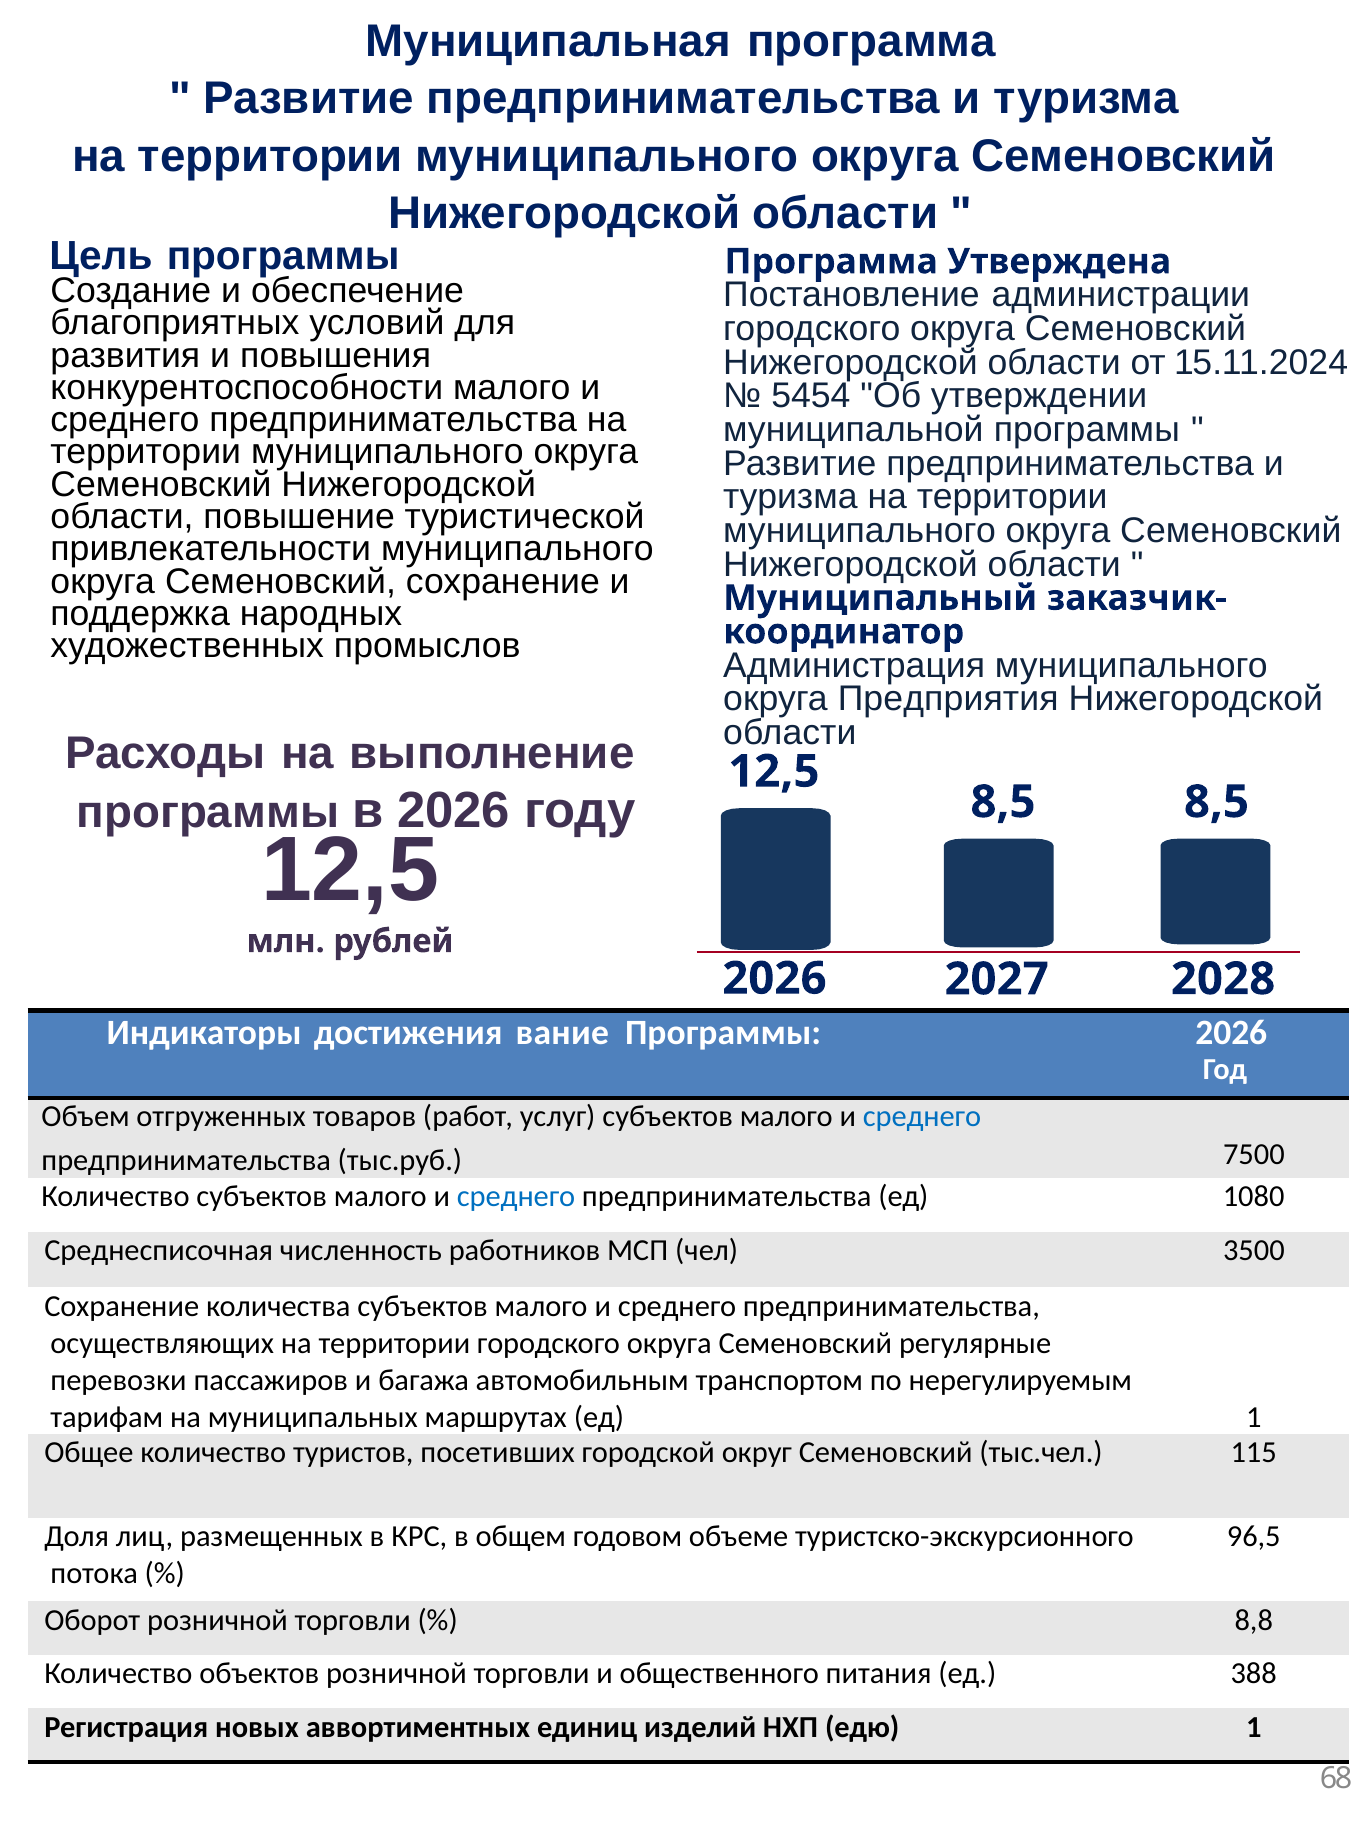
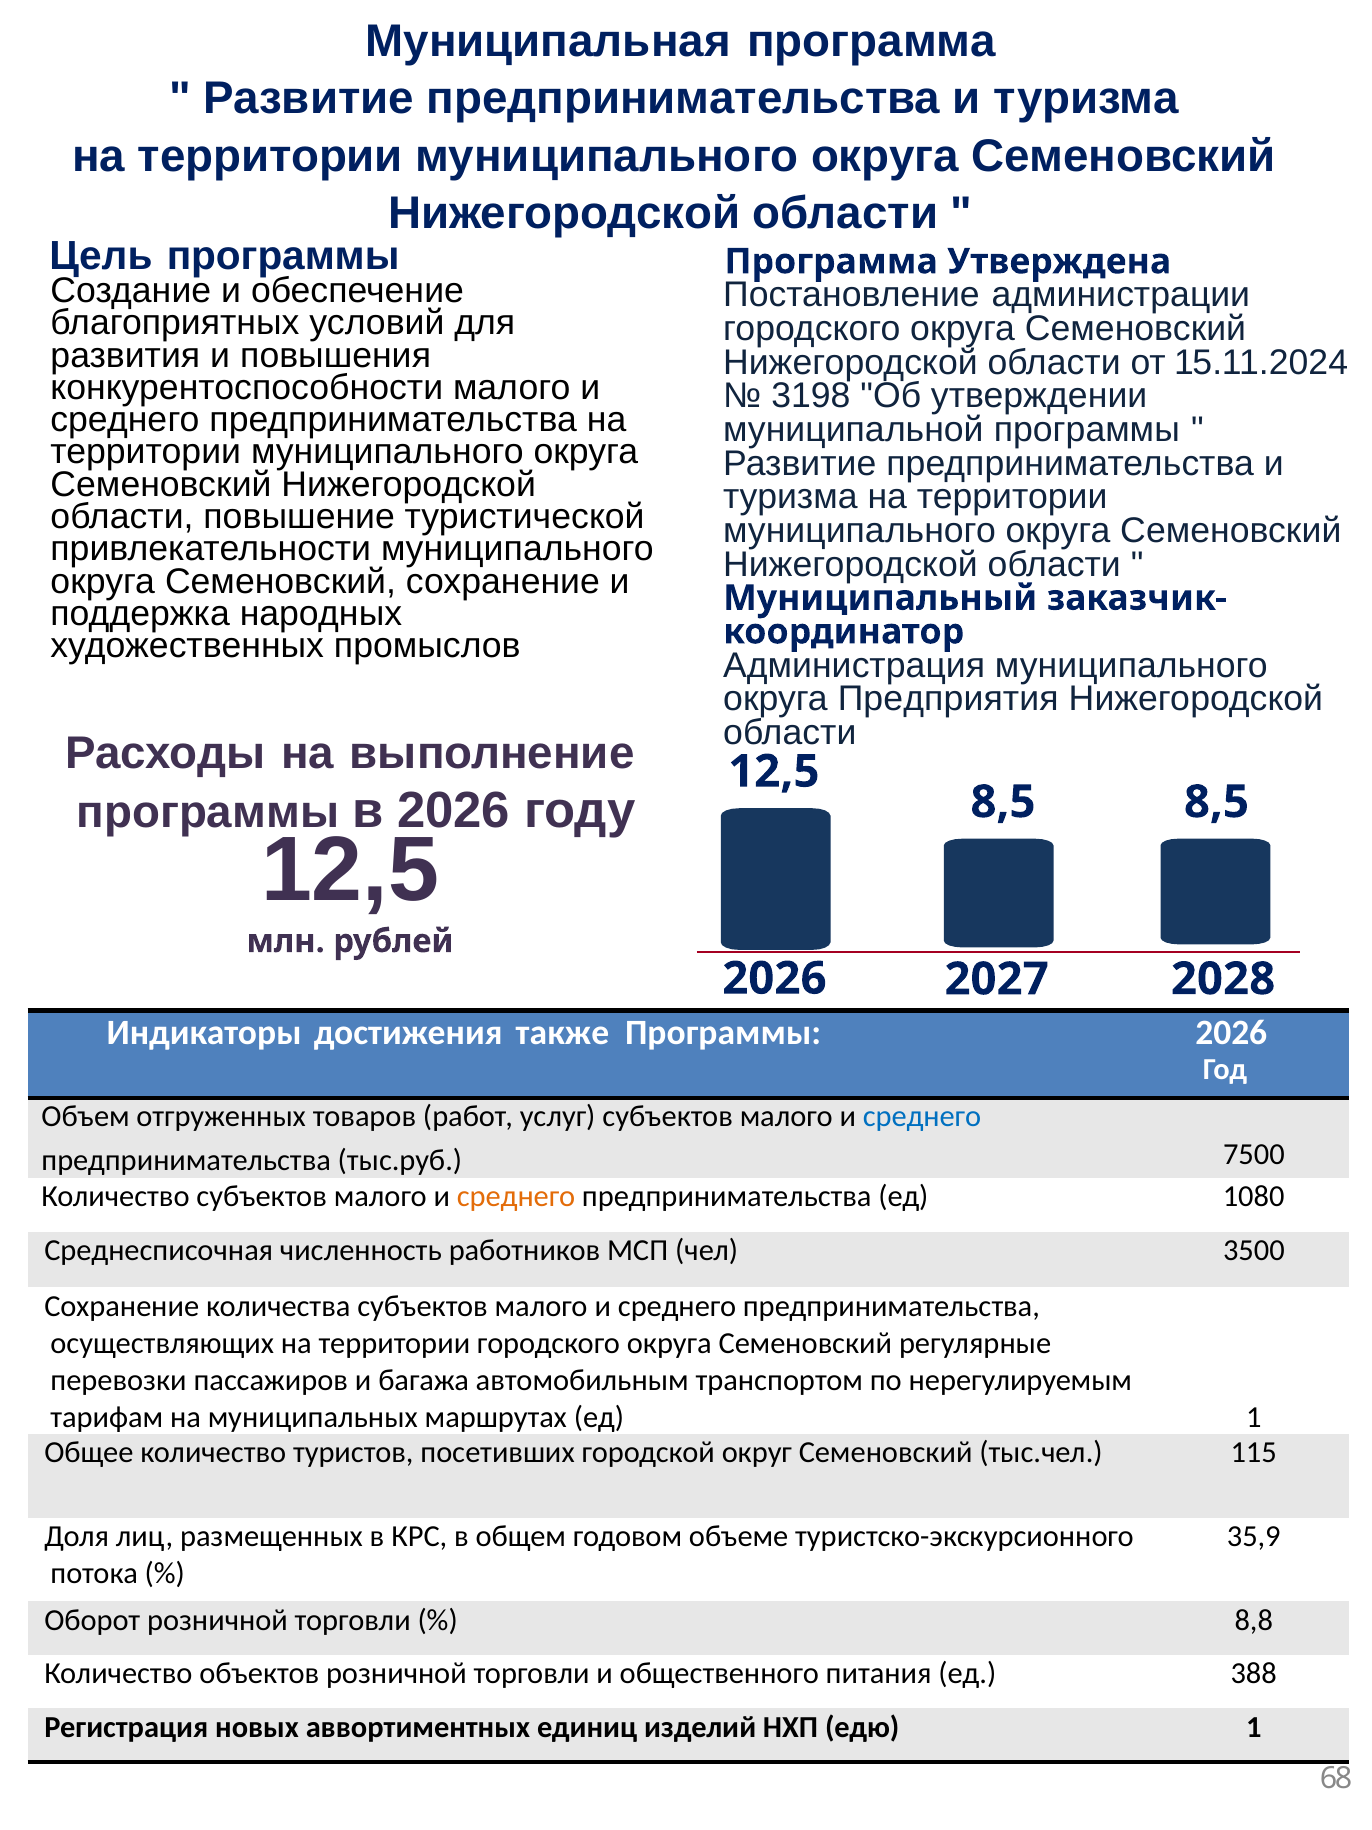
5454: 5454 -> 3198
вание: вание -> также
среднего at (516, 1196) colour: blue -> orange
96,5: 96,5 -> 35,9
